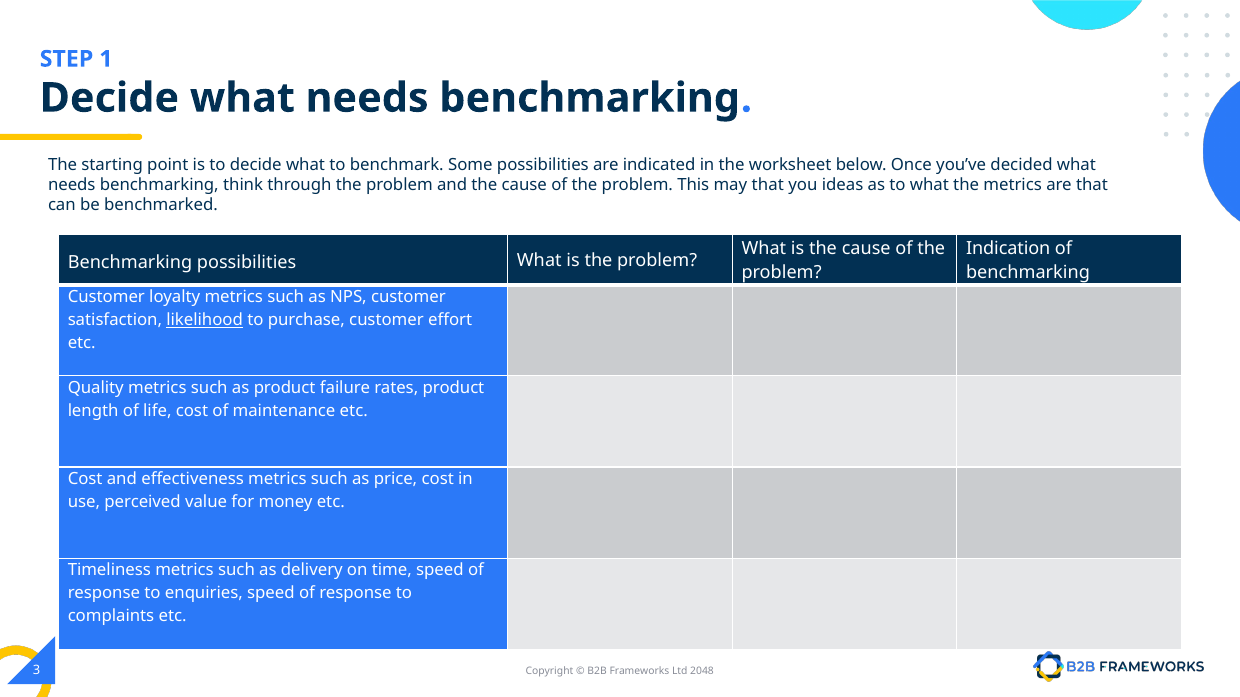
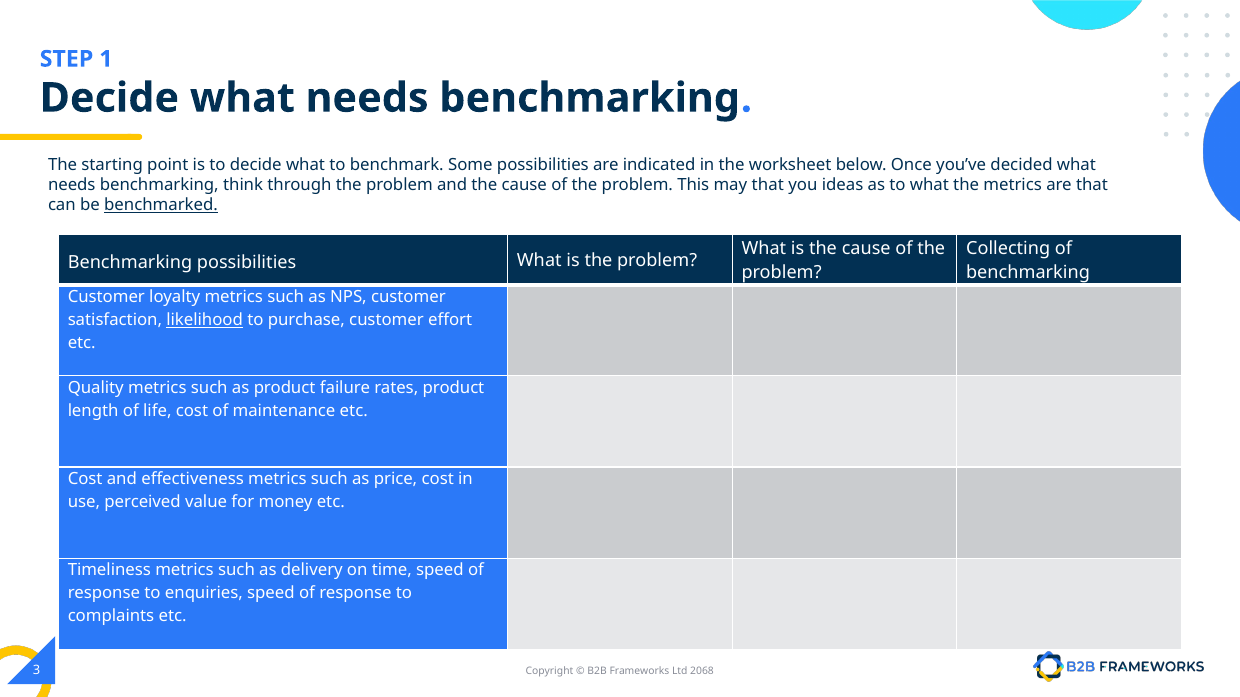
benchmarked underline: none -> present
Indication: Indication -> Collecting
2048: 2048 -> 2068
